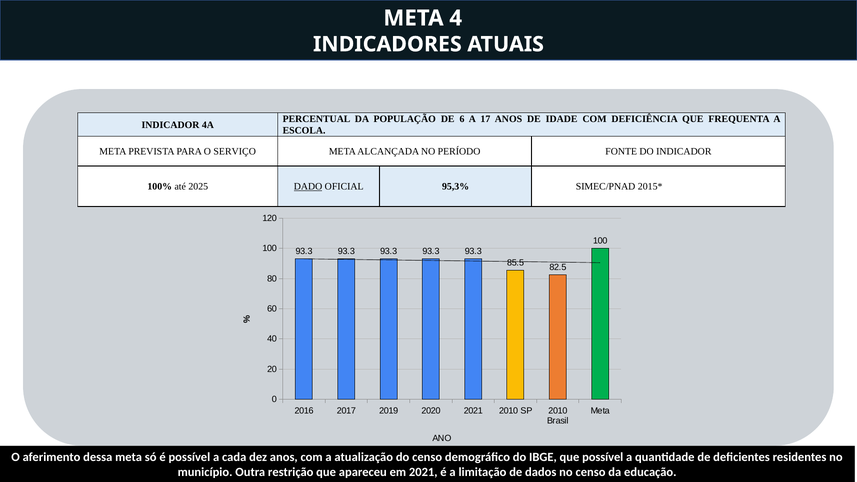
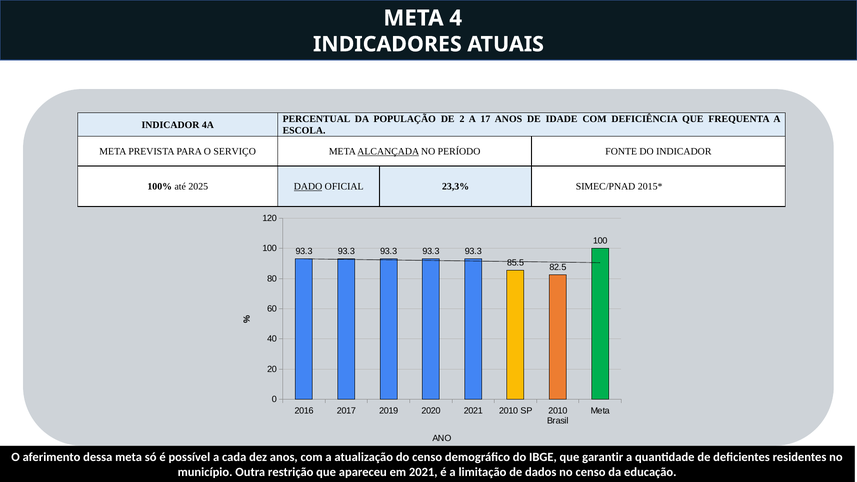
6: 6 -> 2
ALCANÇADA underline: none -> present
95,3%: 95,3% -> 23,3%
que possível: possível -> garantir
